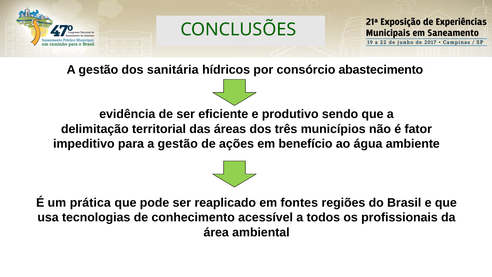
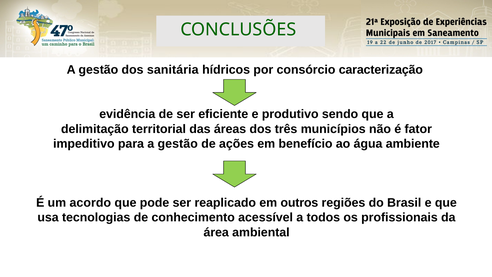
abastecimento: abastecimento -> caracterização
prática: prática -> acordo
fontes: fontes -> outros
